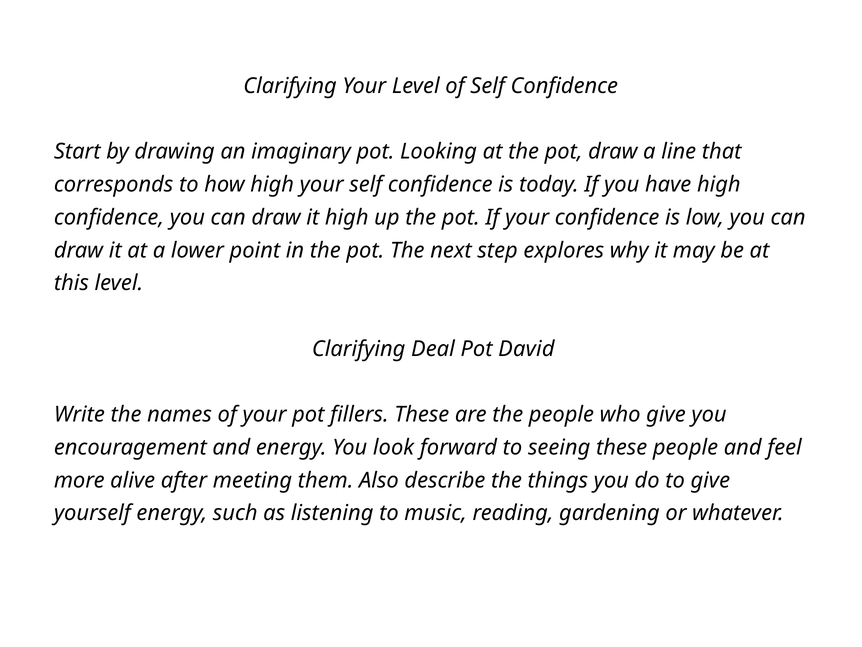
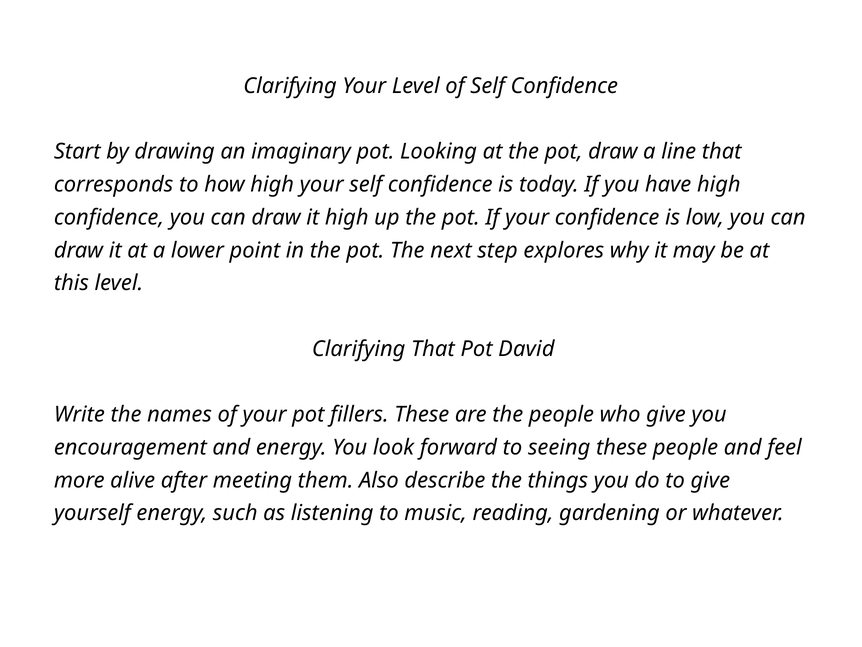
Clarifying Deal: Deal -> That
